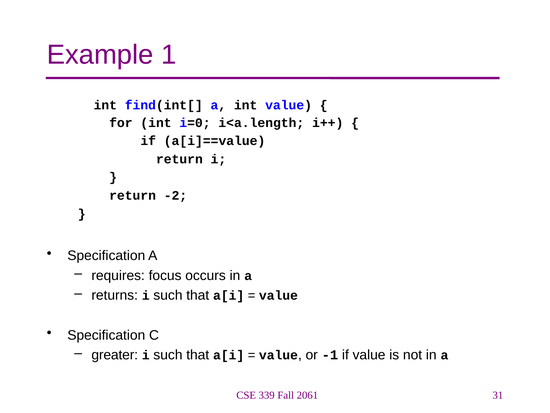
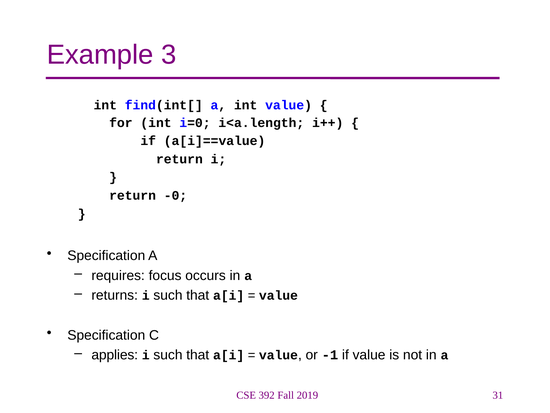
1: 1 -> 3
-2: -2 -> -0
greater: greater -> applies
339: 339 -> 392
2061: 2061 -> 2019
